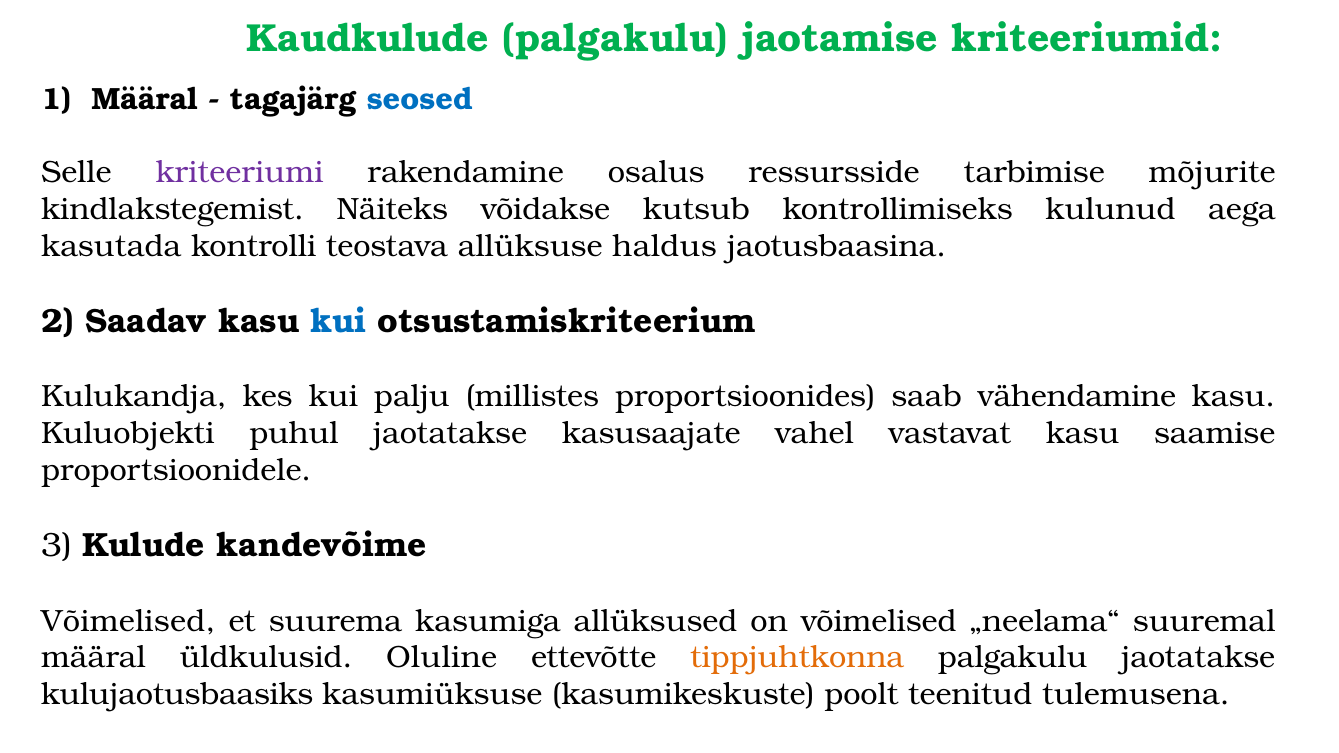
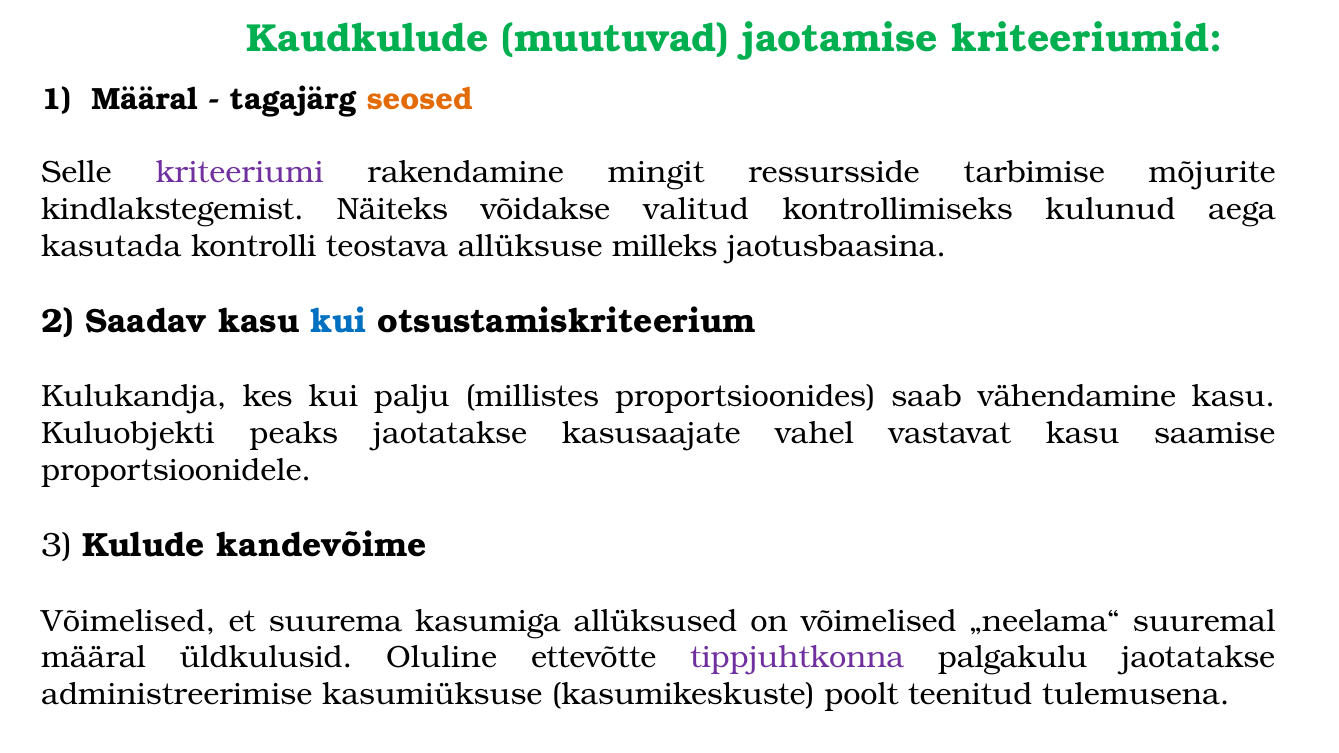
Kaudkulude palgakulu: palgakulu -> muutuvad
seosed colour: blue -> orange
osalus: osalus -> mingit
kutsub: kutsub -> valitud
haldus: haldus -> milleks
puhul: puhul -> peaks
tippjuhtkonna colour: orange -> purple
kulujaotusbaasiks: kulujaotusbaasiks -> administreerimise
